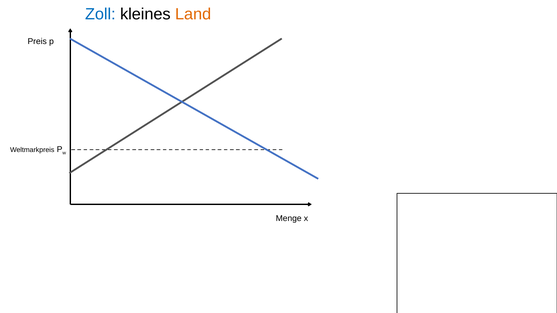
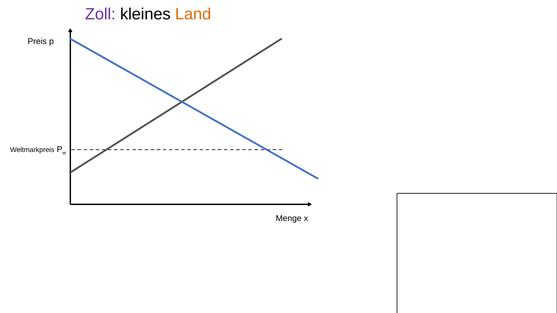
Zoll colour: blue -> purple
